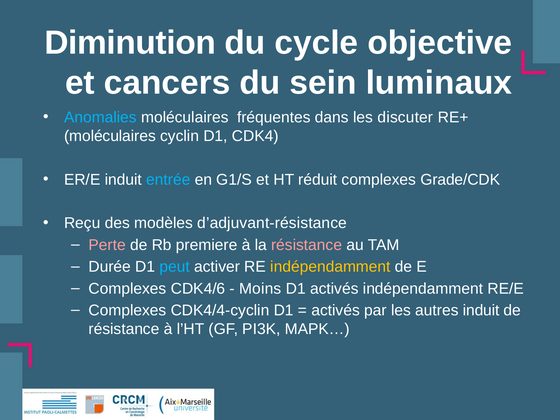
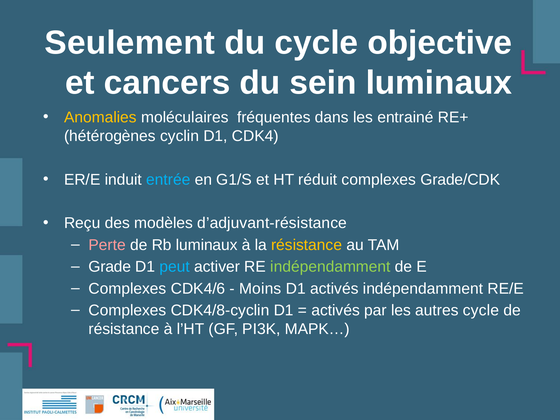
Diminution: Diminution -> Seulement
Anomalies colour: light blue -> yellow
discuter: discuter -> entrainé
moléculaires at (110, 136): moléculaires -> hétérogènes
Rb premiere: premiere -> luminaux
résistance at (307, 245) colour: pink -> yellow
Durée: Durée -> Grade
indépendamment at (330, 267) colour: yellow -> light green
CDK4/4-cyclin: CDK4/4-cyclin -> CDK4/8-cyclin
autres induit: induit -> cycle
